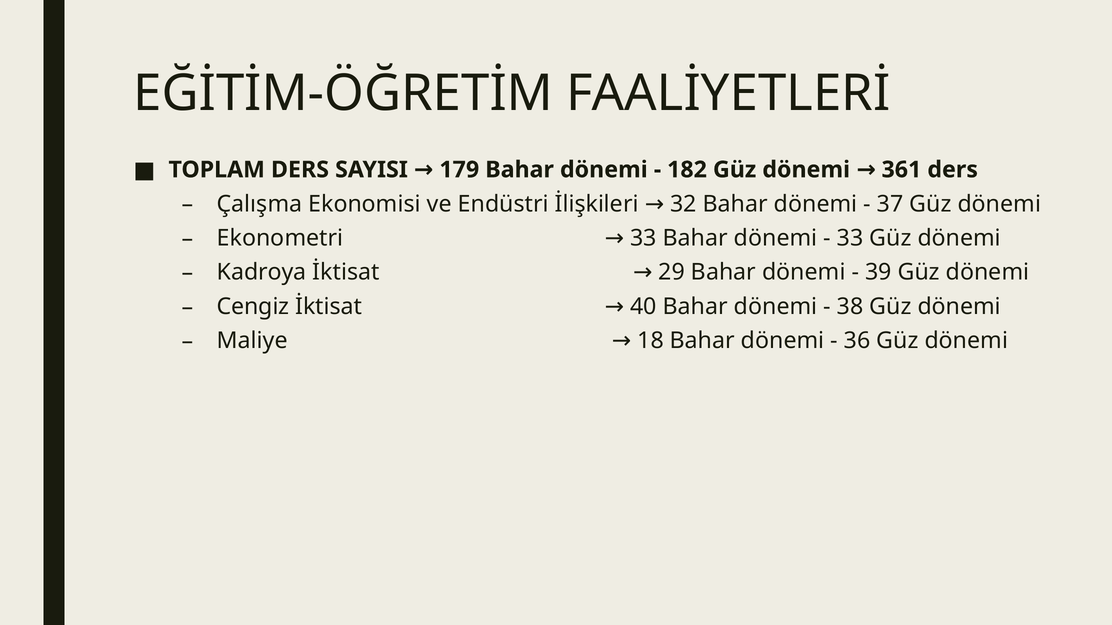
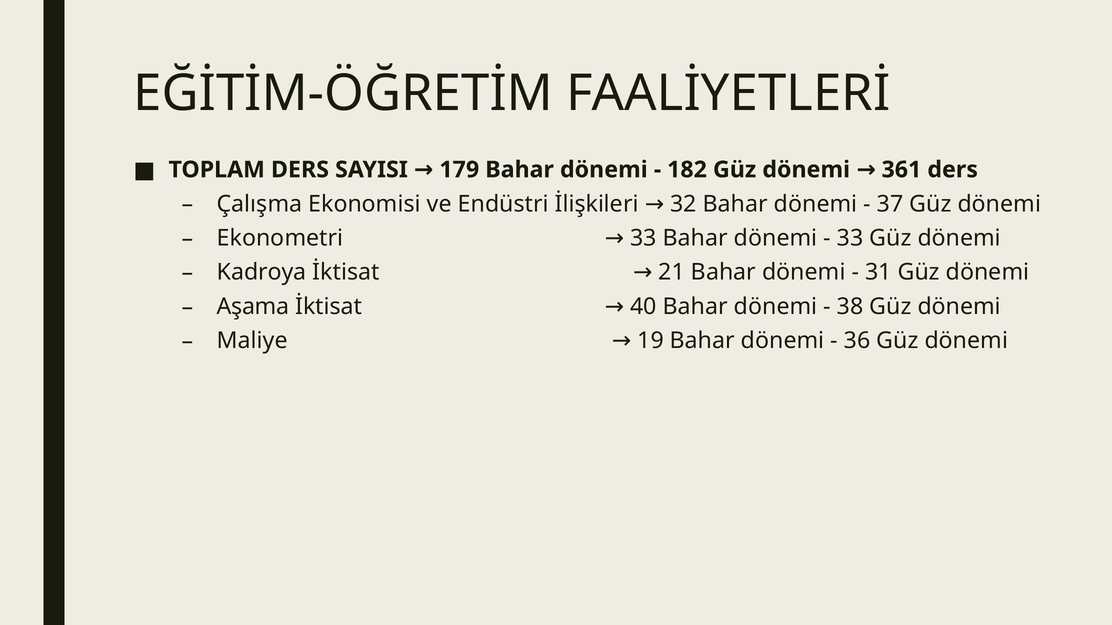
29: 29 -> 21
39: 39 -> 31
Cengiz: Cengiz -> Aşama
18: 18 -> 19
